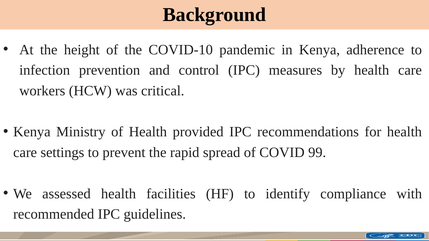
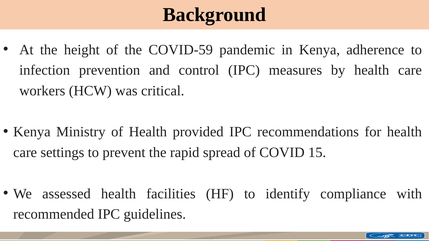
COVID-10: COVID-10 -> COVID-59
99: 99 -> 15
